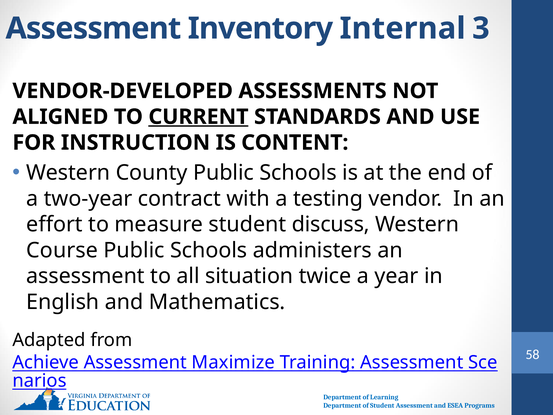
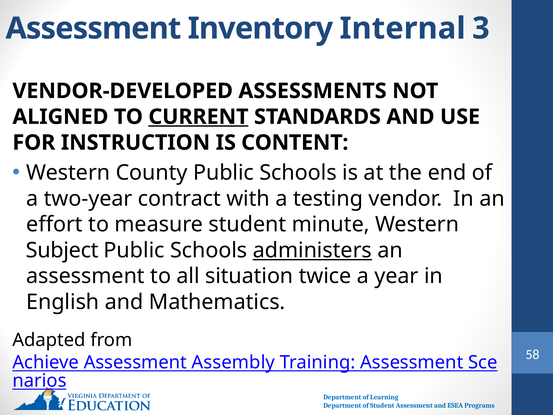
discuss: discuss -> minute
Course: Course -> Subject
administers underline: none -> present
Maximize: Maximize -> Assembly
